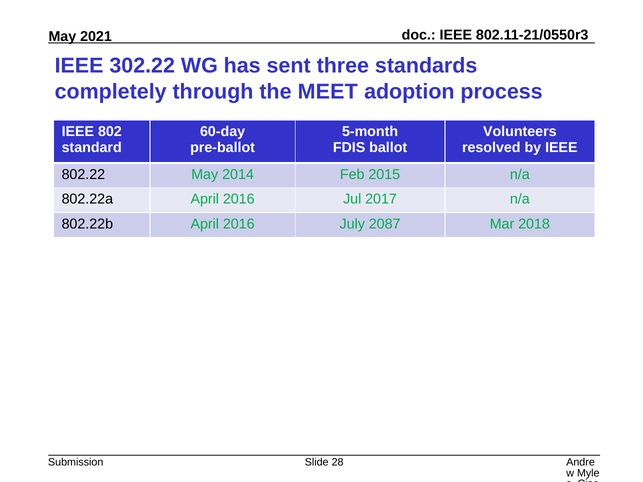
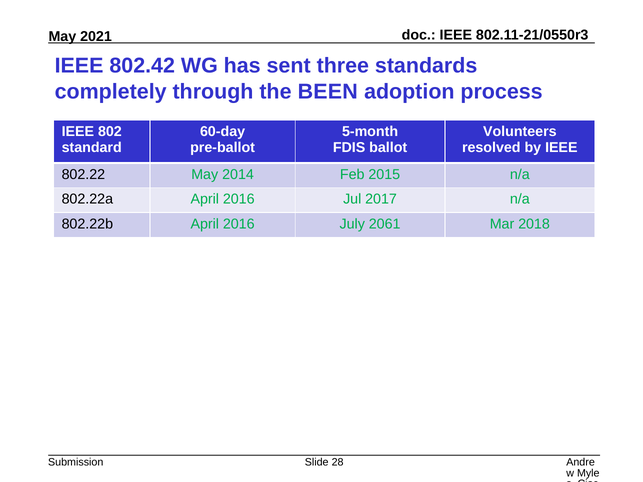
302.22: 302.22 -> 802.42
MEET: MEET -> BEEN
2087: 2087 -> 2061
